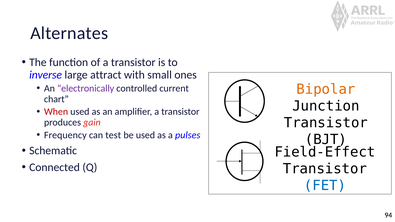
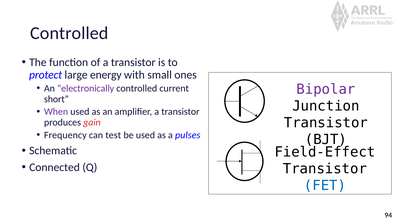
Alternates at (69, 33): Alternates -> Controlled
inverse: inverse -> protect
attract: attract -> energy
Bipolar colour: orange -> purple
chart: chart -> short
When colour: red -> purple
